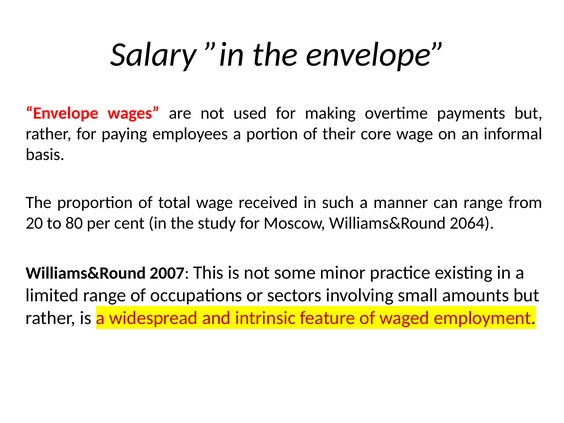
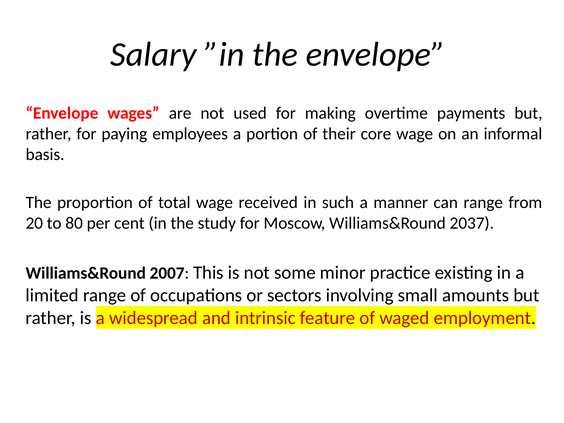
2064: 2064 -> 2037
